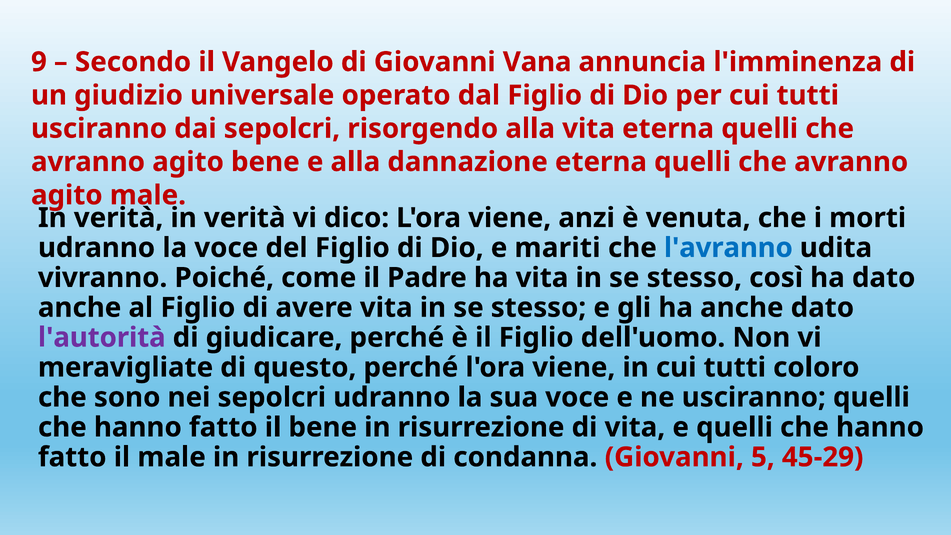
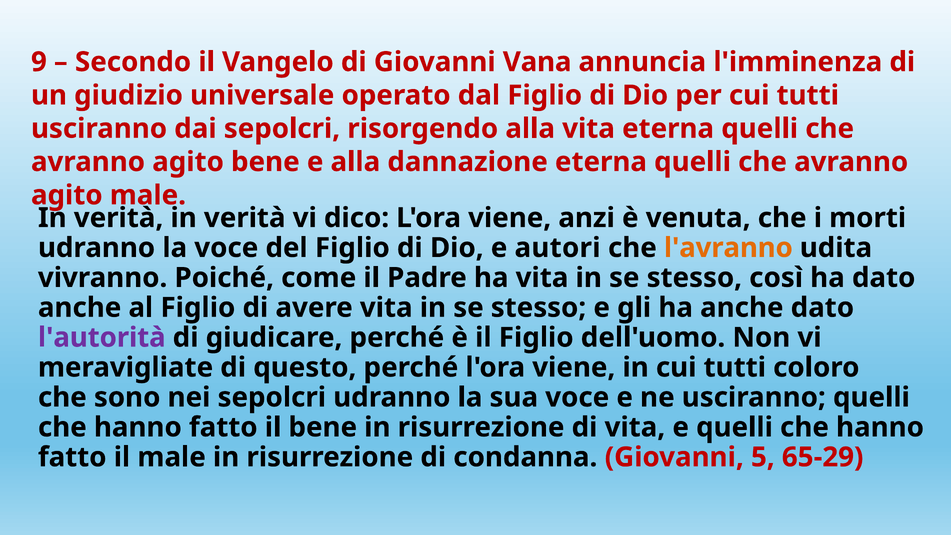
mariti: mariti -> autori
l'avranno colour: blue -> orange
45-29: 45-29 -> 65-29
